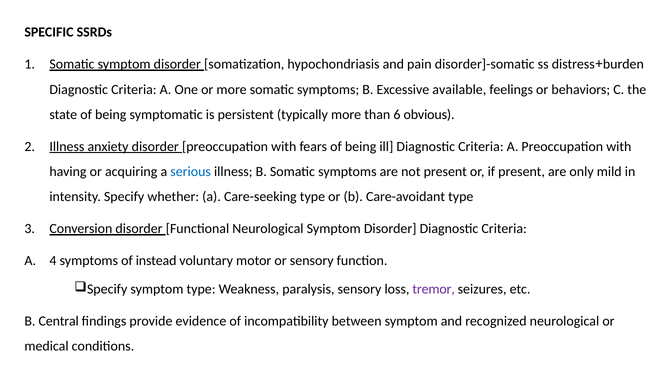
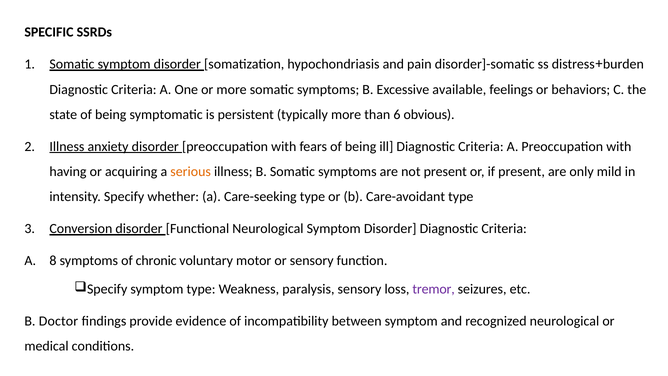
serious colour: blue -> orange
4: 4 -> 8
instead: instead -> chronic
Central: Central -> Doctor
